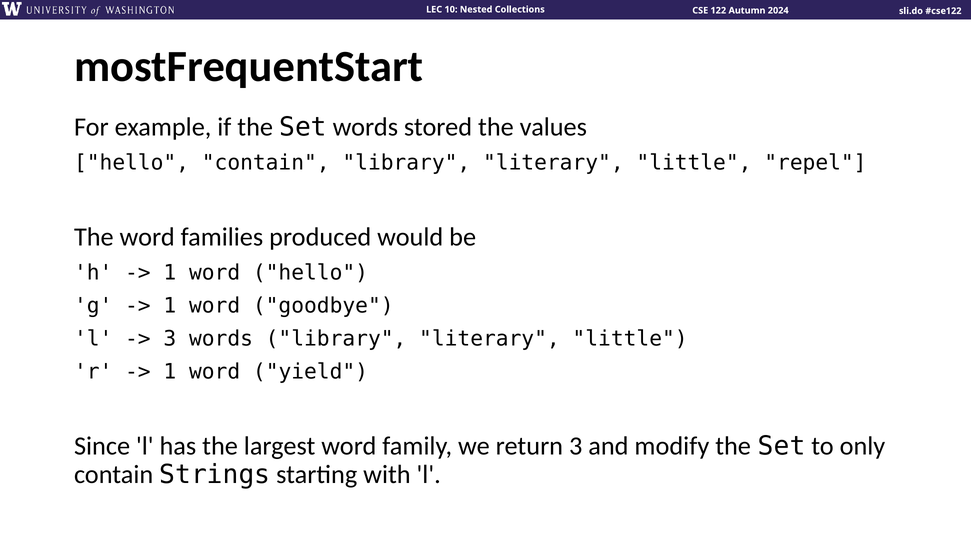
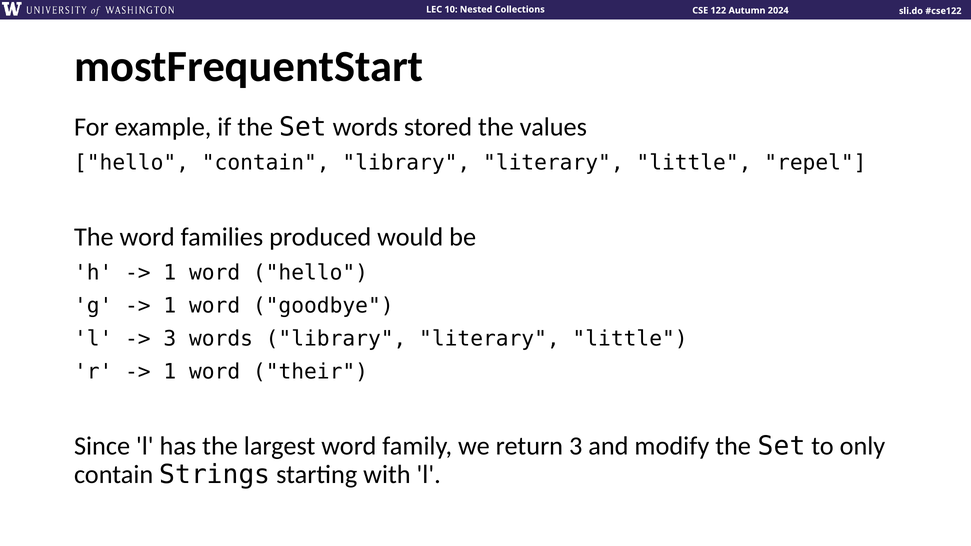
yield: yield -> their
